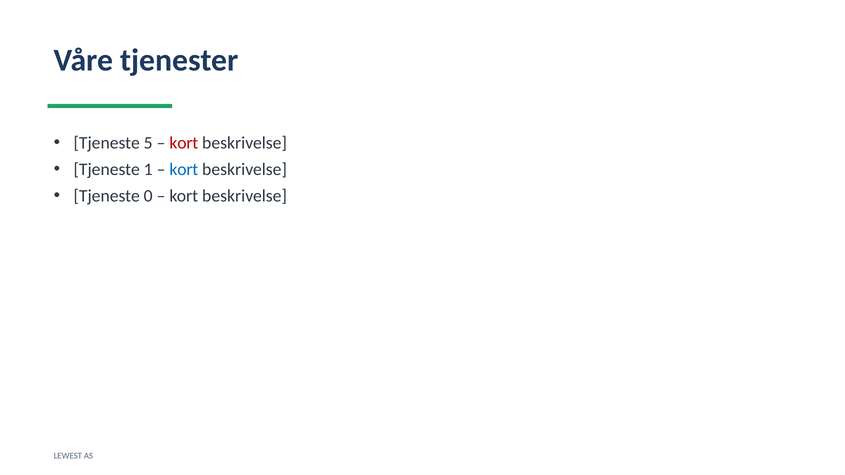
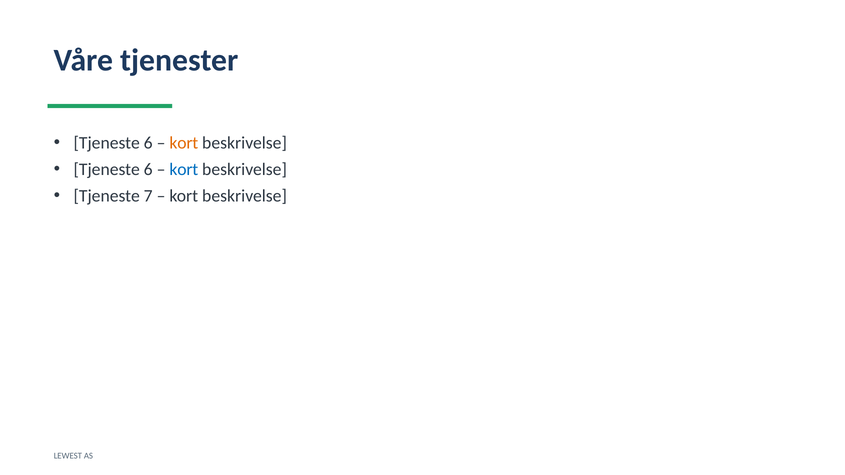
5 at (148, 143): 5 -> 6
kort at (184, 143) colour: red -> orange
1 at (148, 170): 1 -> 6
0: 0 -> 7
